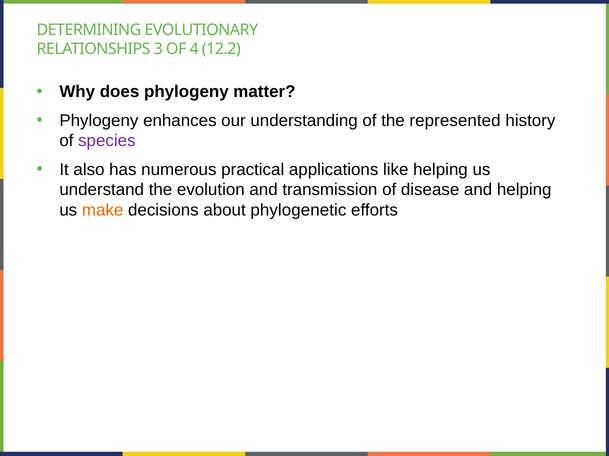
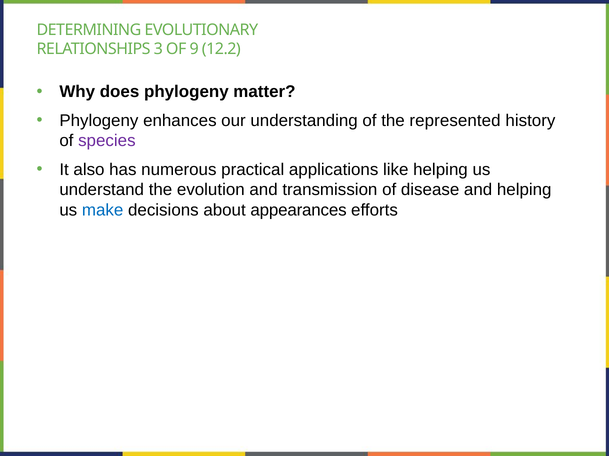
4: 4 -> 9
make colour: orange -> blue
phylogenetic: phylogenetic -> appearances
